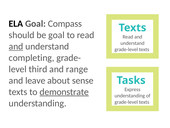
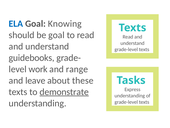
ELA colour: black -> blue
Compass: Compass -> Knowing
and at (16, 46) underline: present -> none
completing: completing -> guidebooks
third: third -> work
sense: sense -> these
